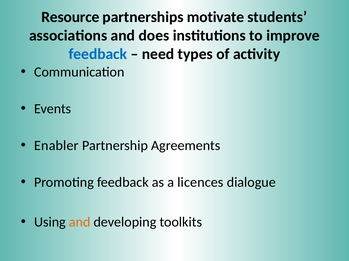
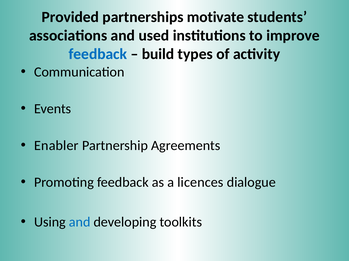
Resource: Resource -> Provided
does: does -> used
need: need -> build
and at (80, 223) colour: orange -> blue
